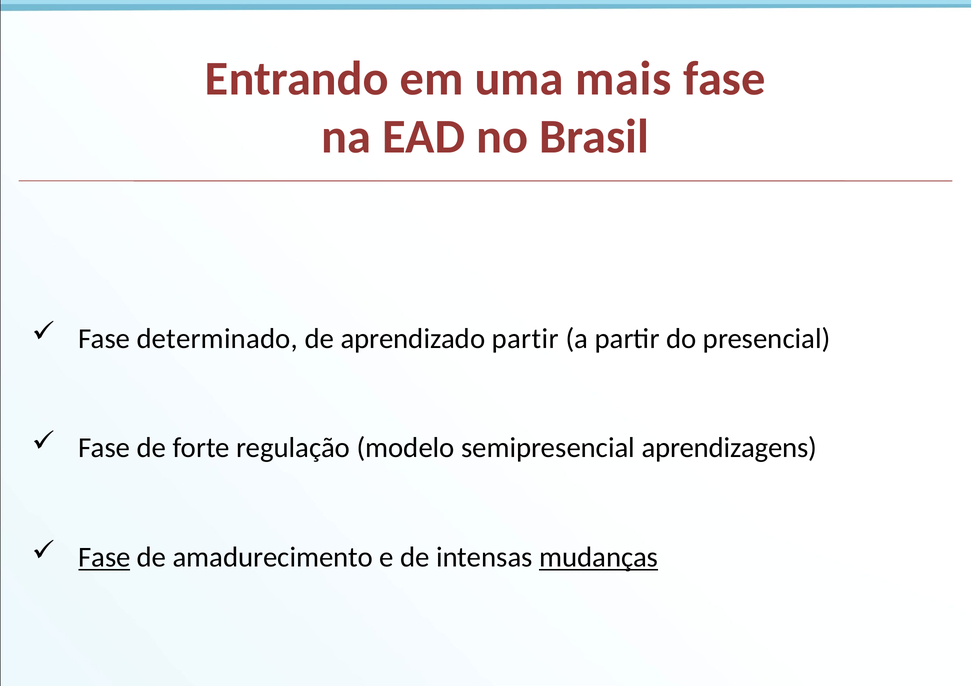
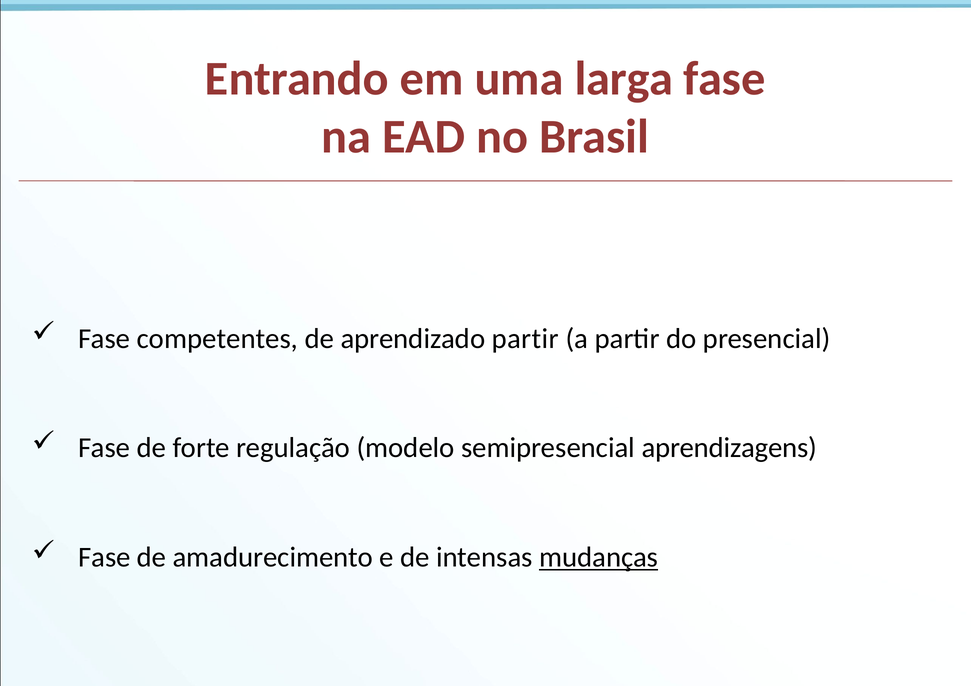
mais: mais -> larga
determinado: determinado -> competentes
Fase at (104, 558) underline: present -> none
